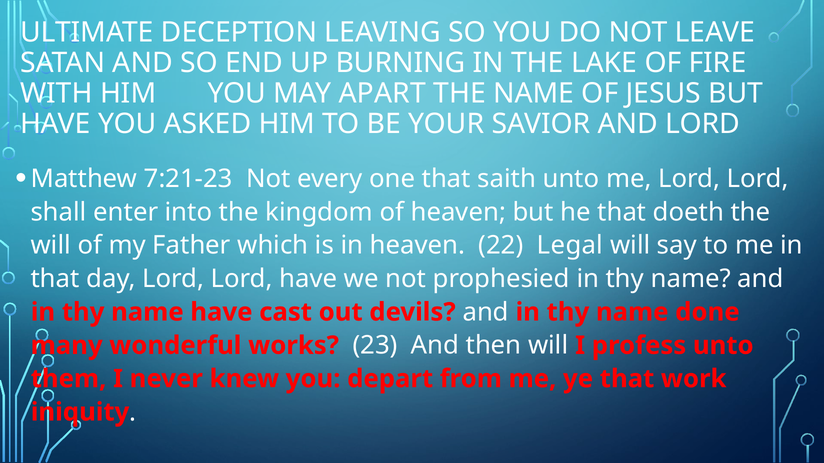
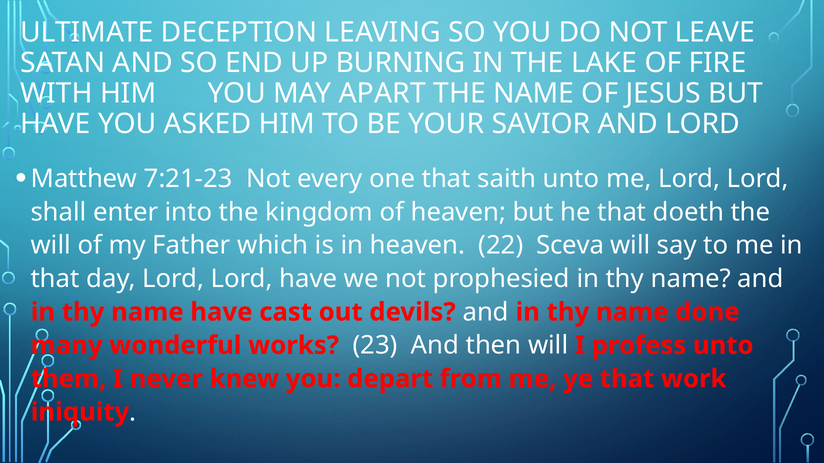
Legal: Legal -> Sceva
